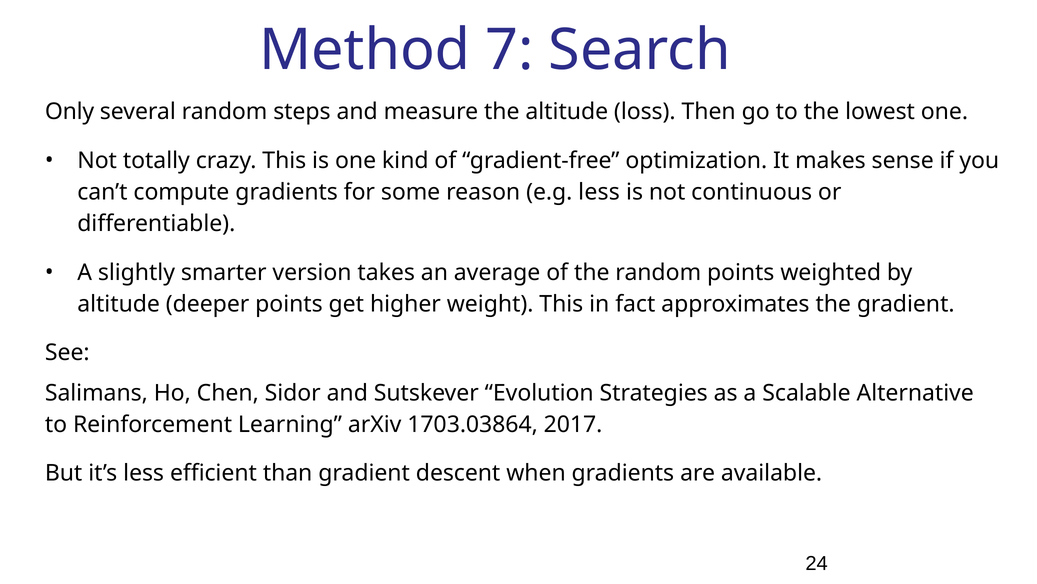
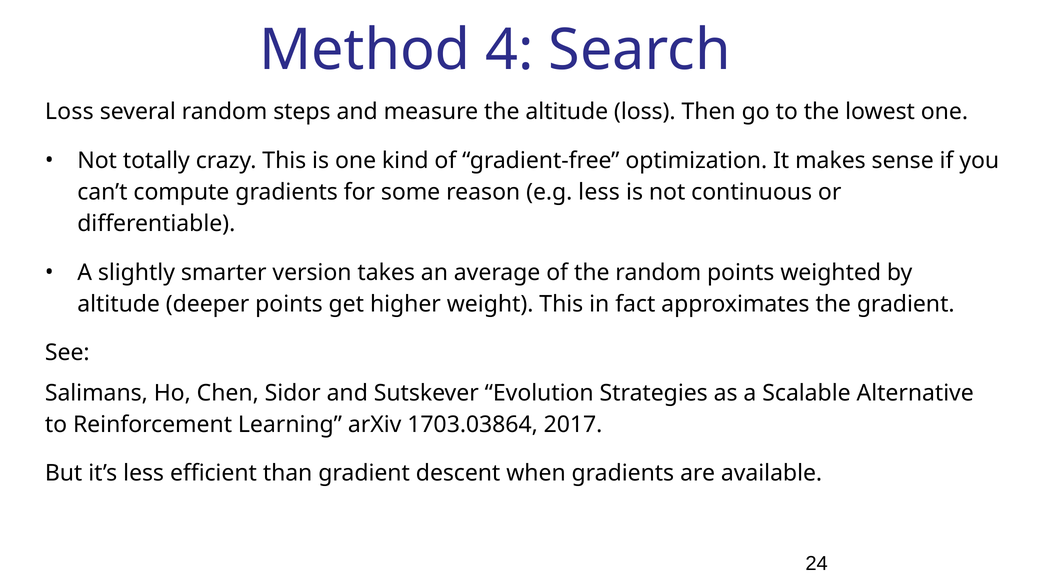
7: 7 -> 4
Only at (70, 112): Only -> Loss
